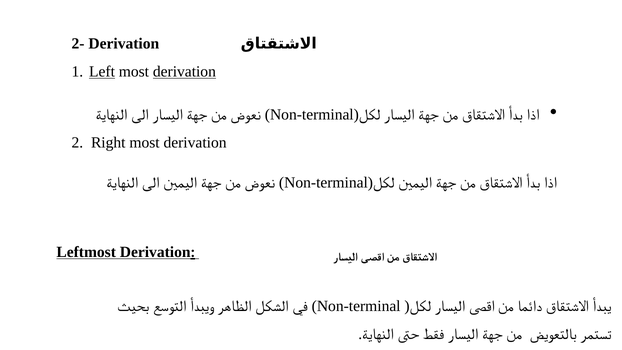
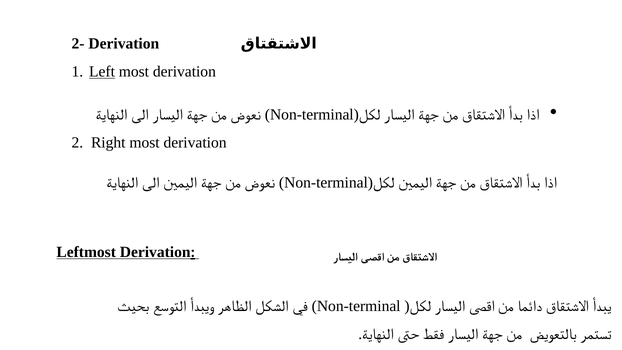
derivation at (184, 72) underline: present -> none
